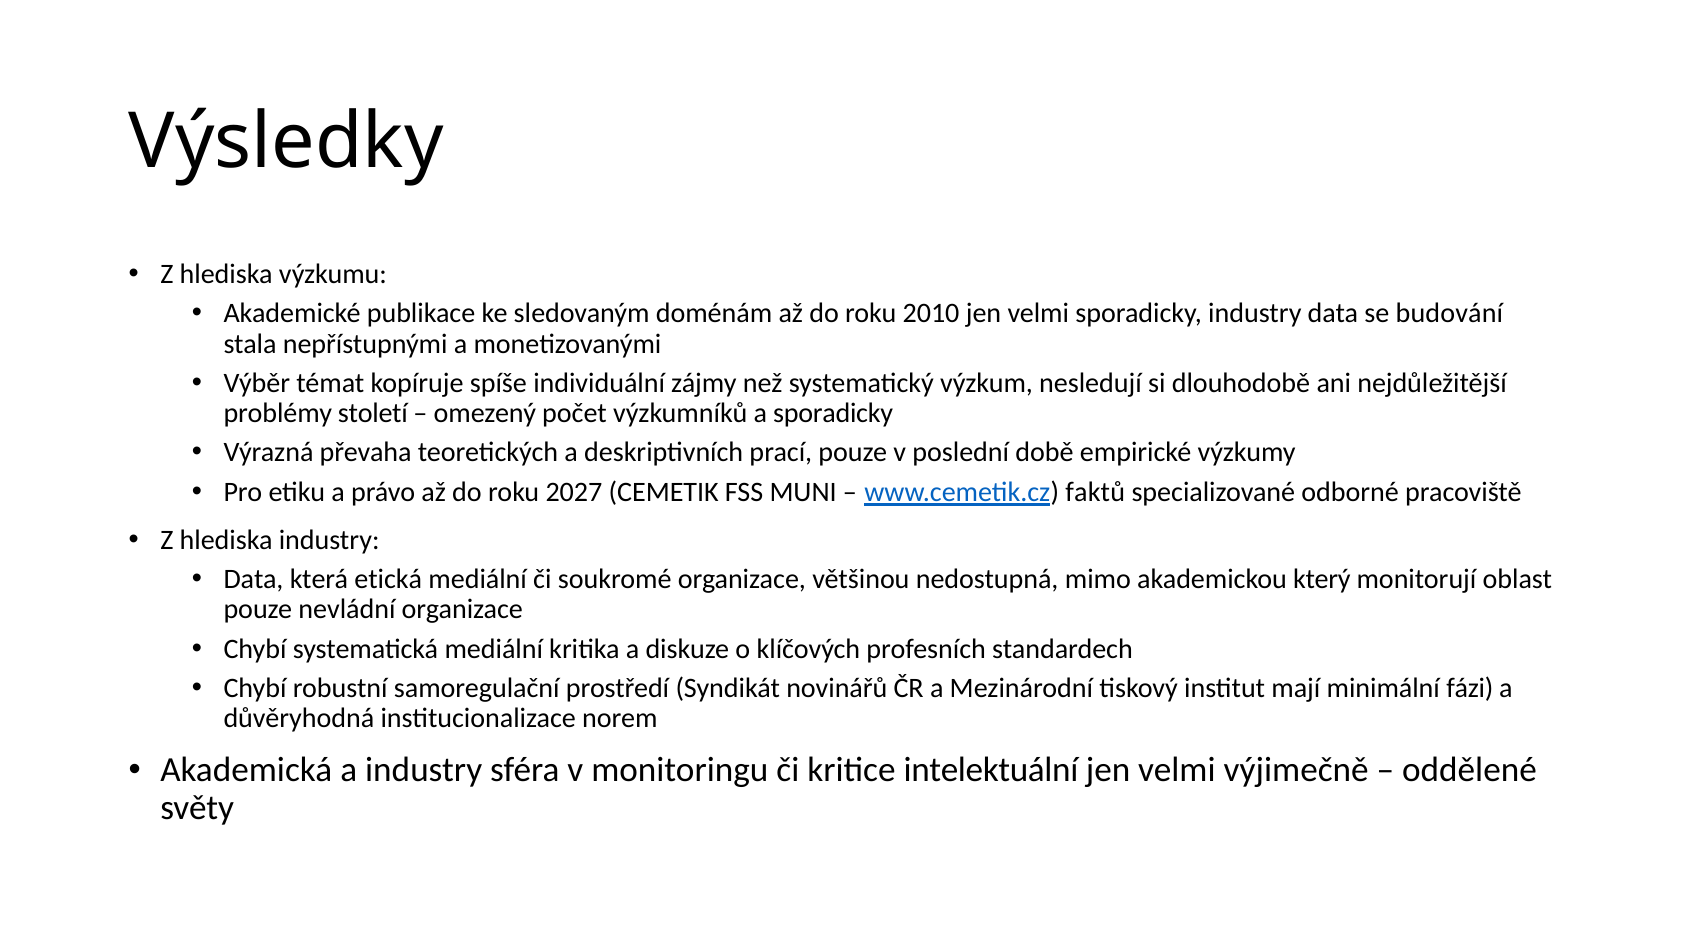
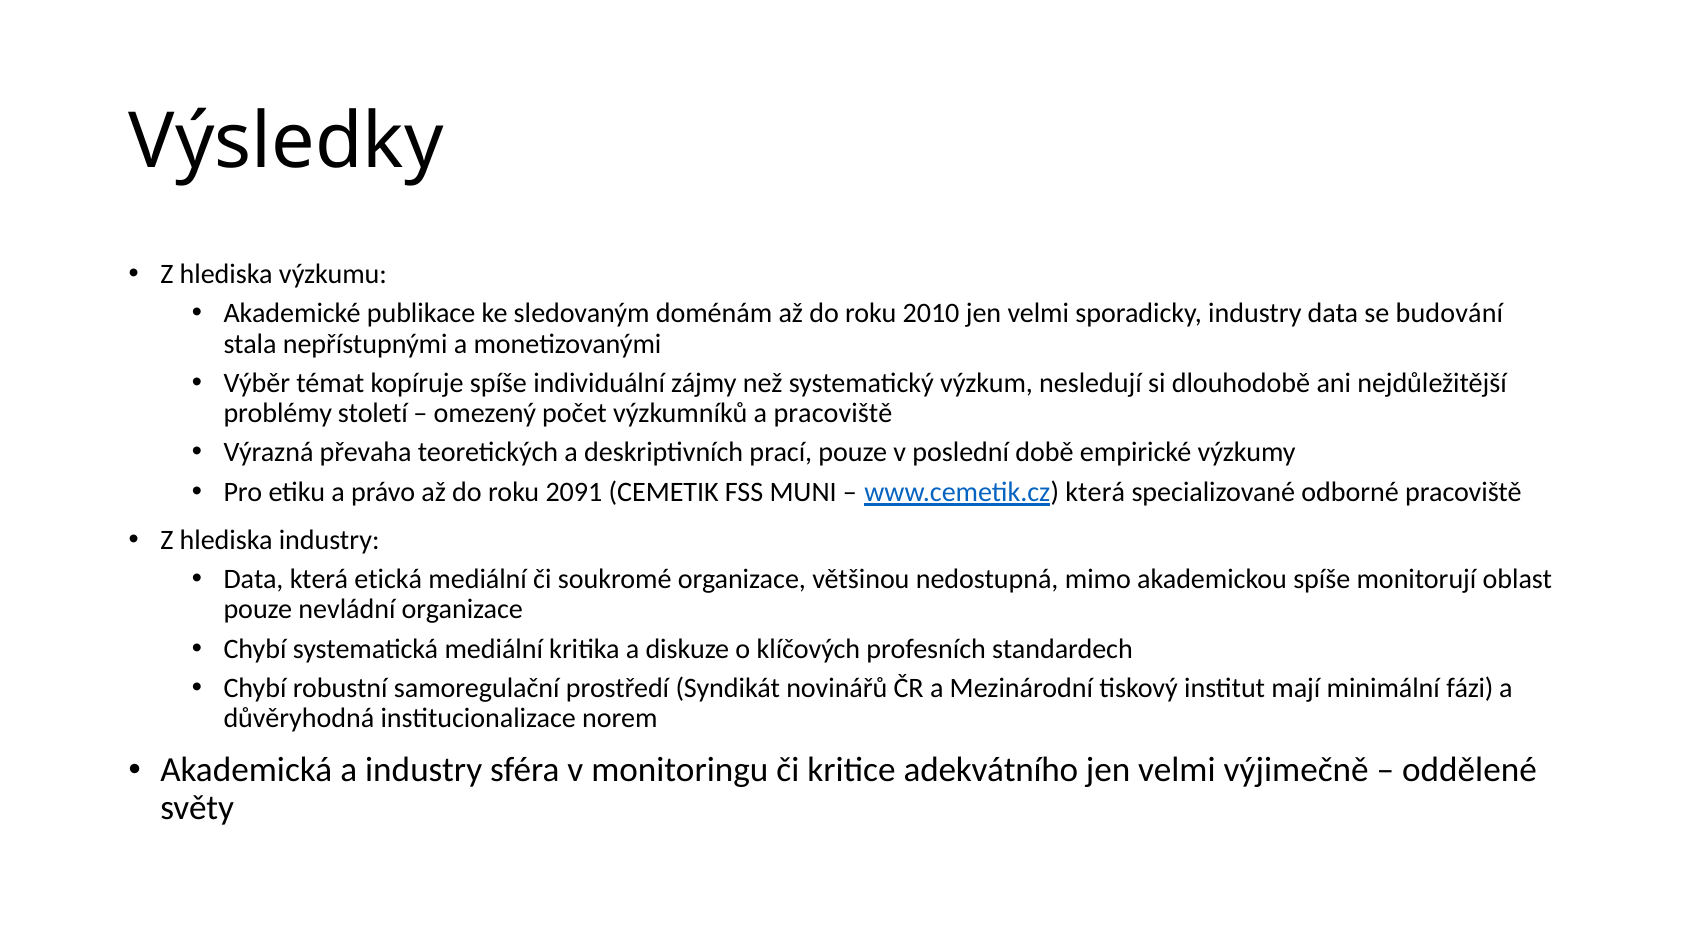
a sporadicky: sporadicky -> pracoviště
2027: 2027 -> 2091
www.cemetik.cz faktů: faktů -> která
akademickou který: který -> spíše
intelektuální: intelektuální -> adekvátního
